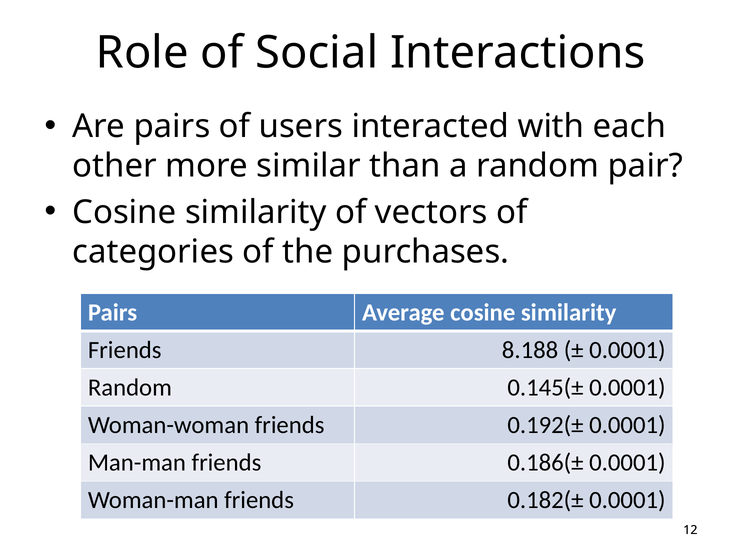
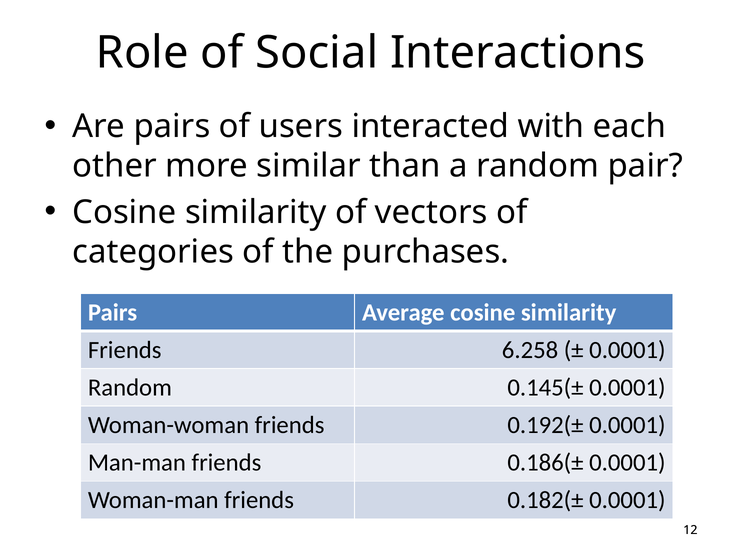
8.188: 8.188 -> 6.258
